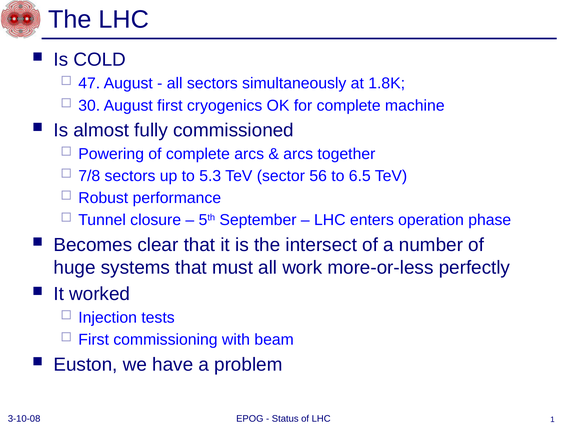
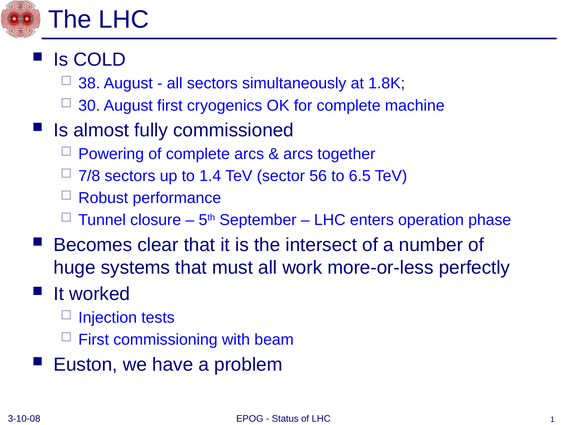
47: 47 -> 38
5.3: 5.3 -> 1.4
